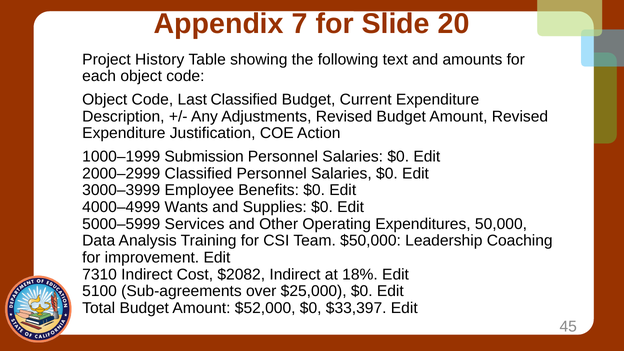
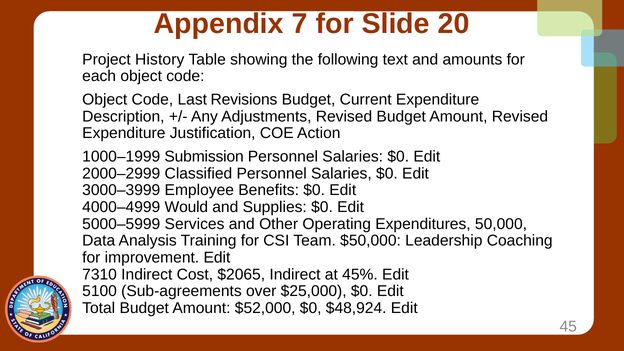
Last Classified: Classified -> Revisions
Wants: Wants -> Would
$2082: $2082 -> $2065
18%: 18% -> 45%
$33,397: $33,397 -> $48,924
